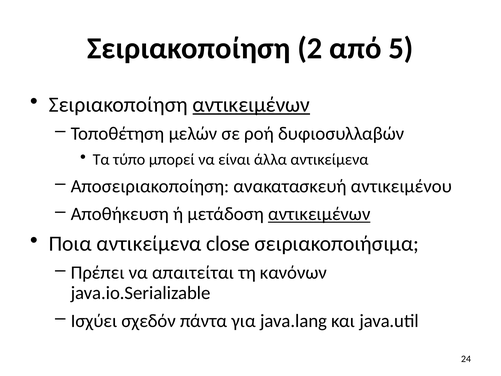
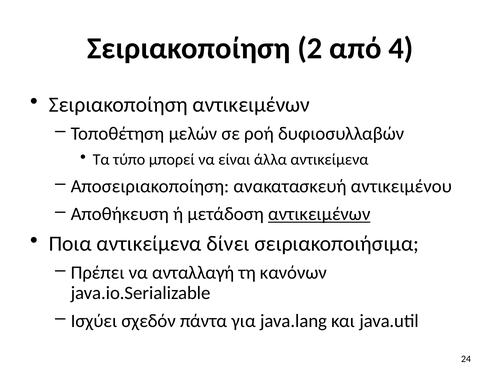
5: 5 -> 4
αντικειμένων at (251, 105) underline: present -> none
close: close -> δίνει
απαιτείται: απαιτείται -> ανταλλαγή
